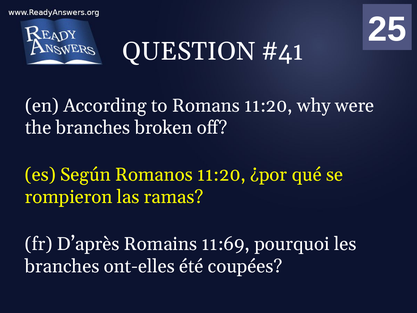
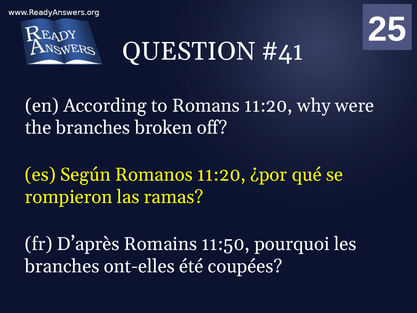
11:69: 11:69 -> 11:50
